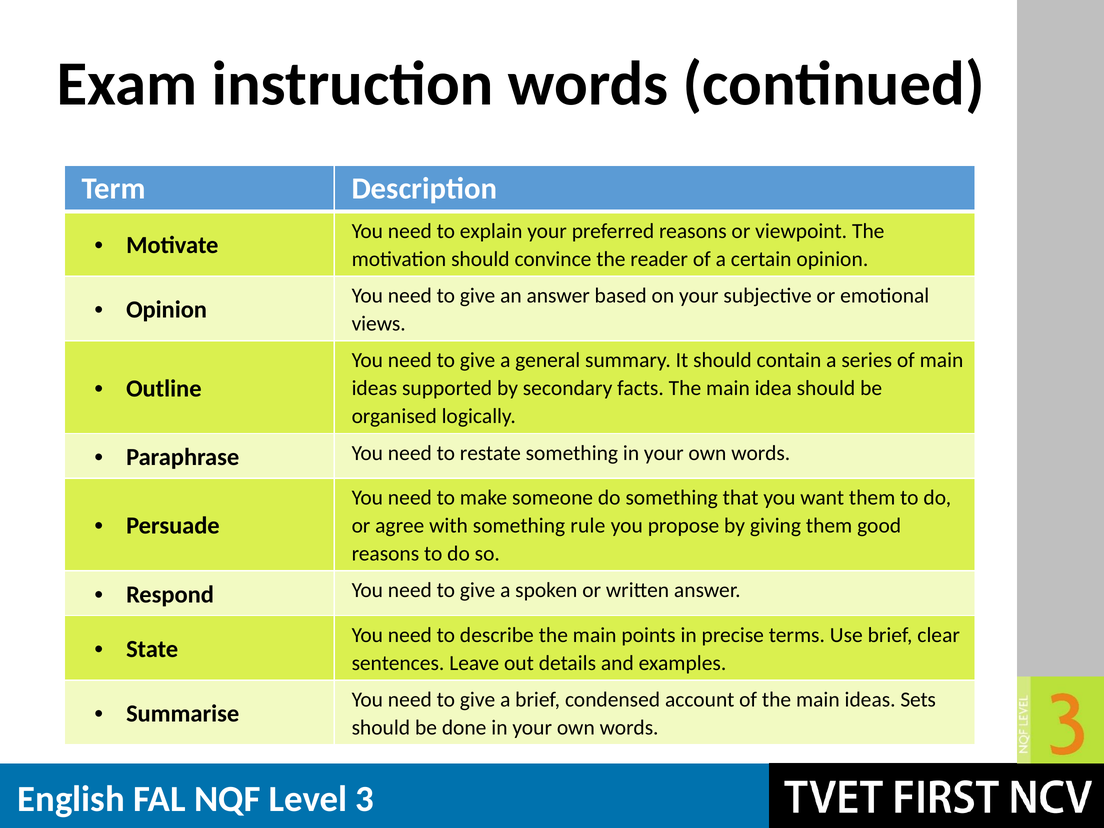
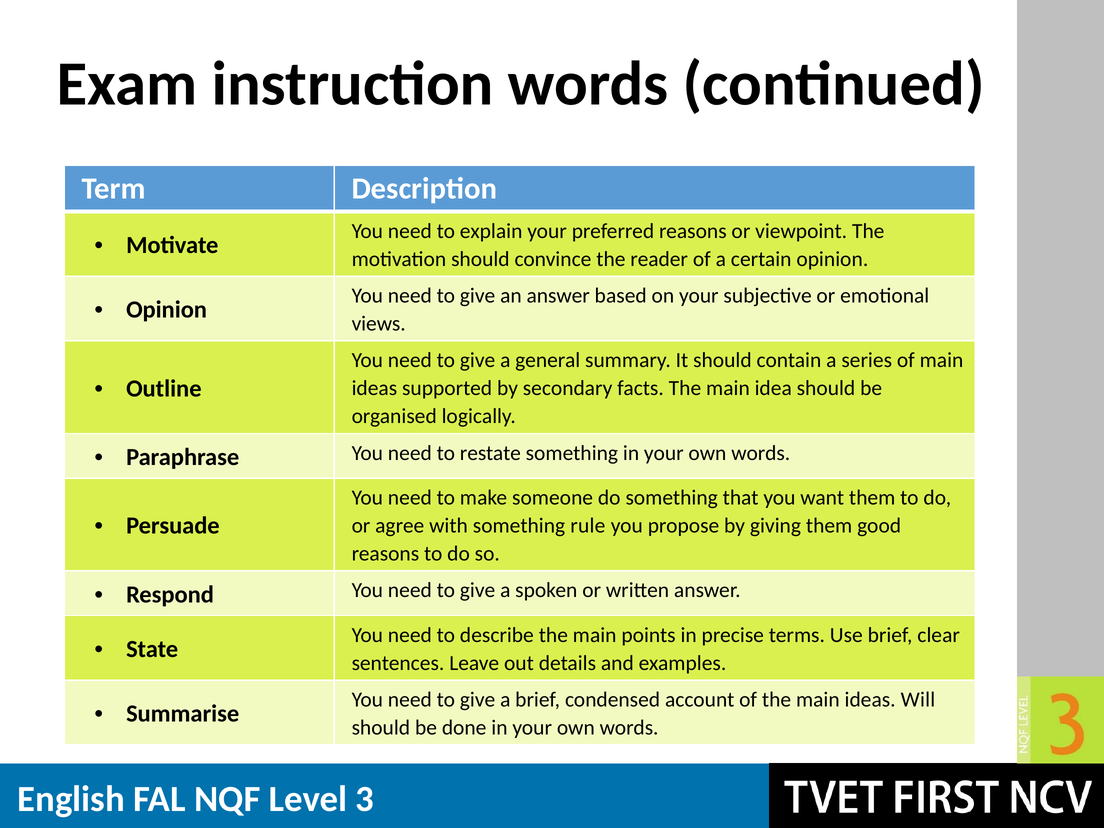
Sets: Sets -> Will
